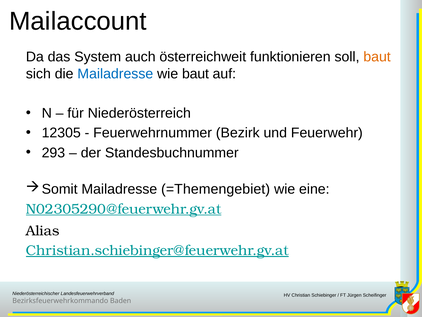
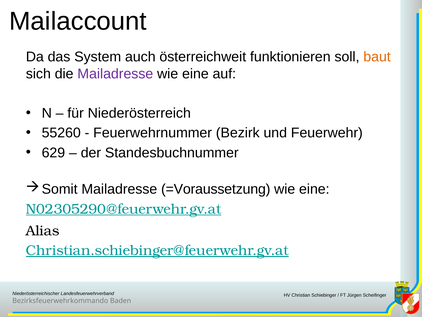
Mailadresse at (115, 74) colour: blue -> purple
baut at (195, 74): baut -> eine
12305: 12305 -> 55260
293: 293 -> 629
=Themengebiet: =Themengebiet -> =Voraussetzung
